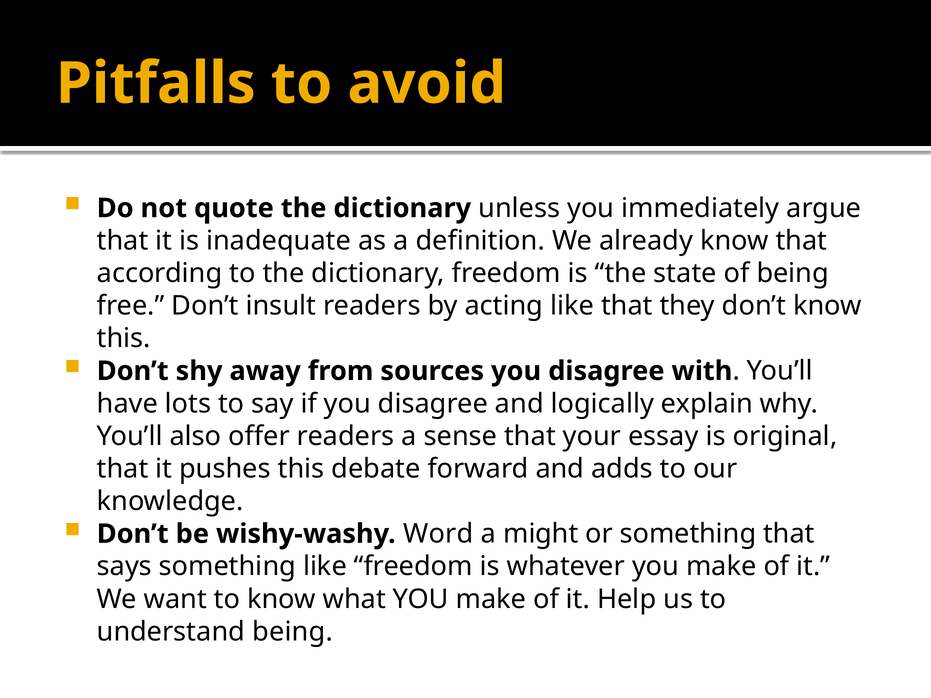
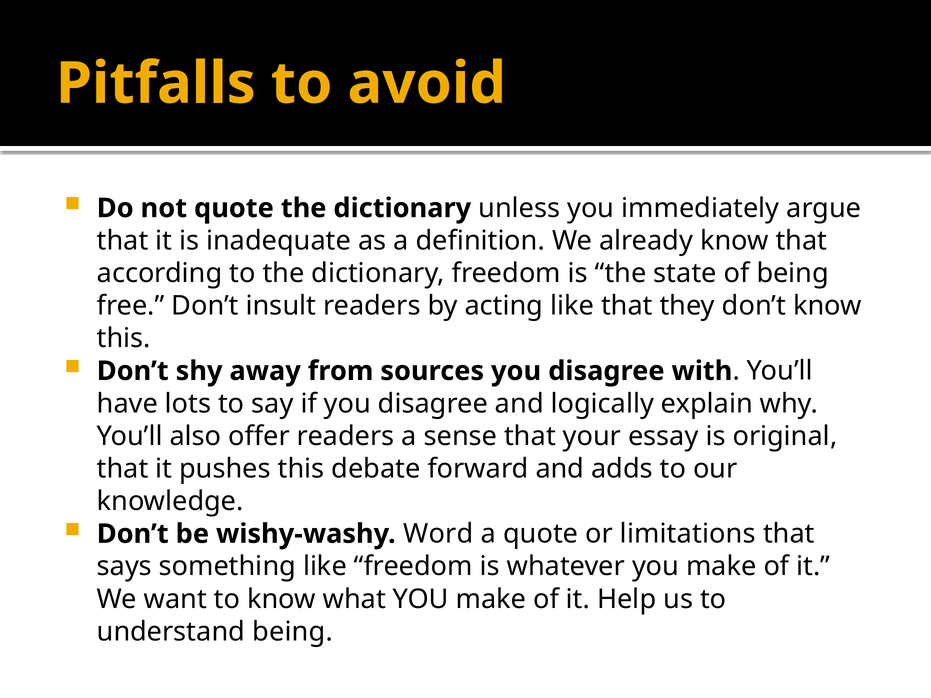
a might: might -> quote
or something: something -> limitations
